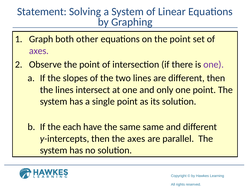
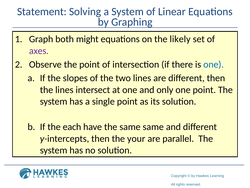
other: other -> might
on the point: point -> likely
one at (214, 64) colour: purple -> blue
the axes: axes -> your
